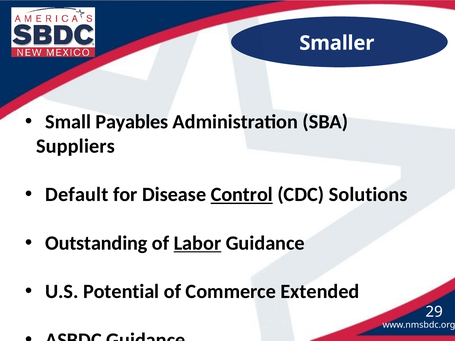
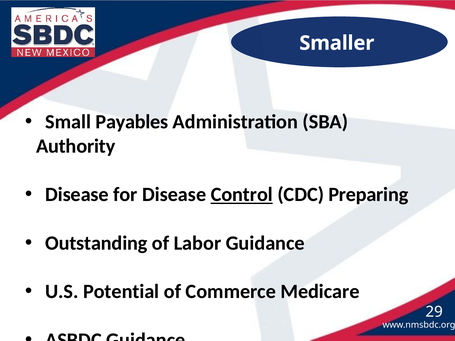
Suppliers: Suppliers -> Authority
Default at (77, 195): Default -> Disease
Solutions: Solutions -> Preparing
Labor underline: present -> none
Extended: Extended -> Medicare
